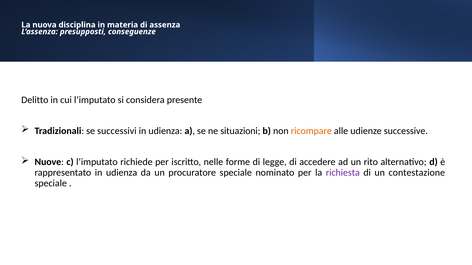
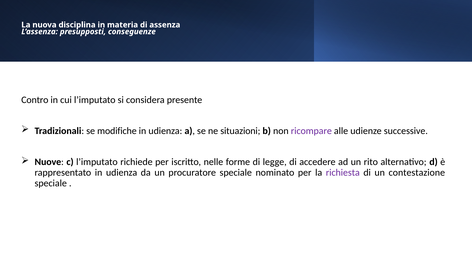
Delitto: Delitto -> Contro
successivi: successivi -> modifiche
ricompare colour: orange -> purple
